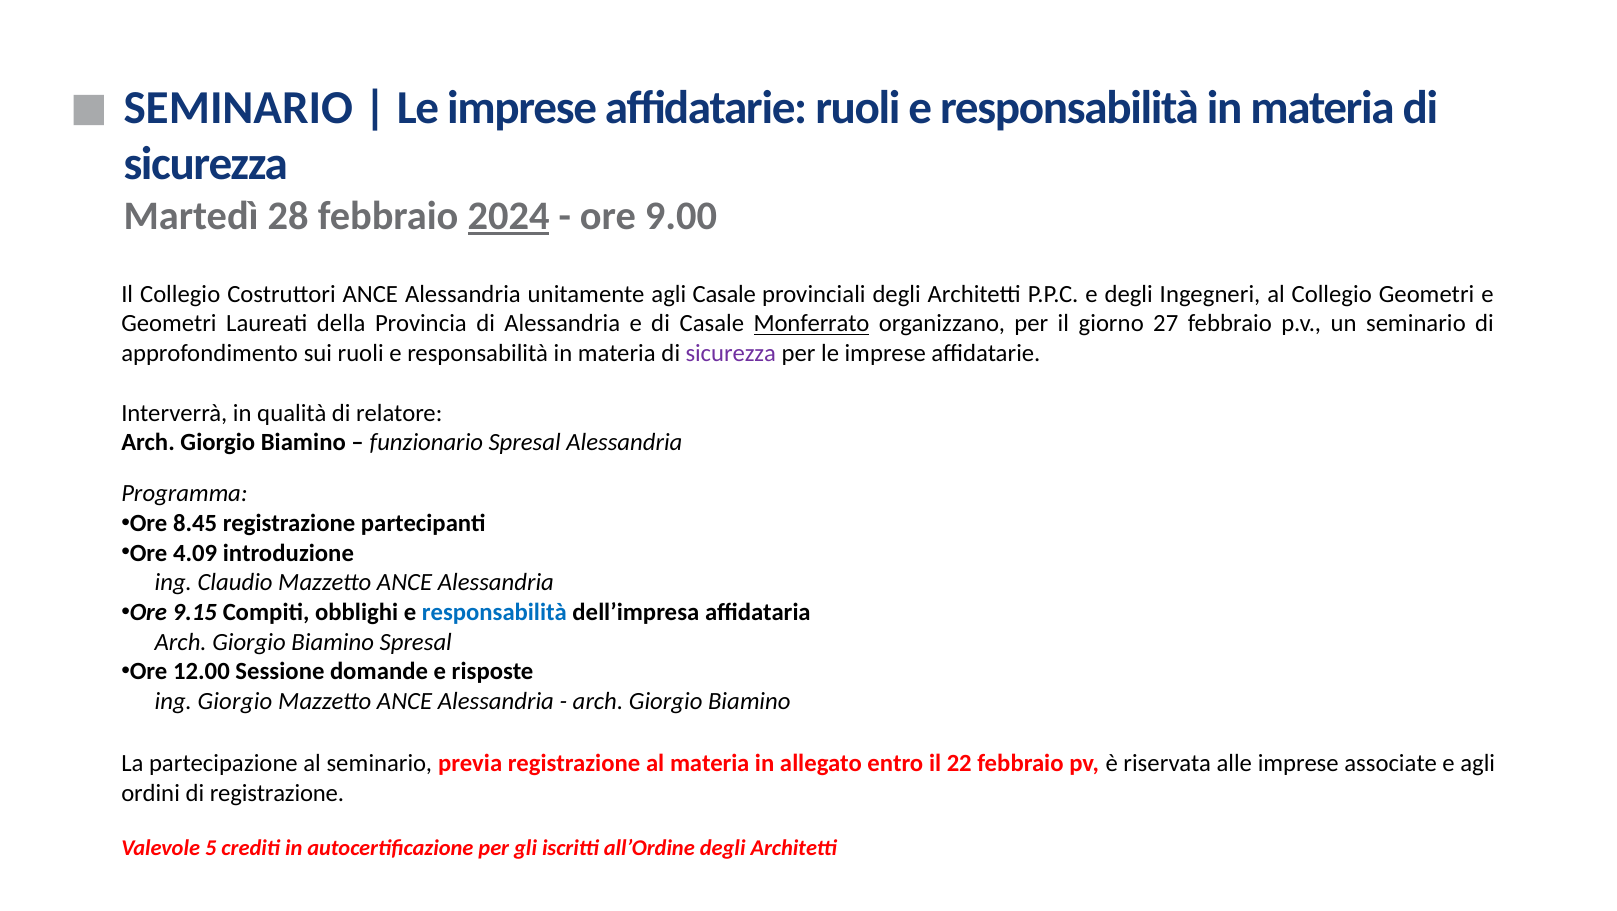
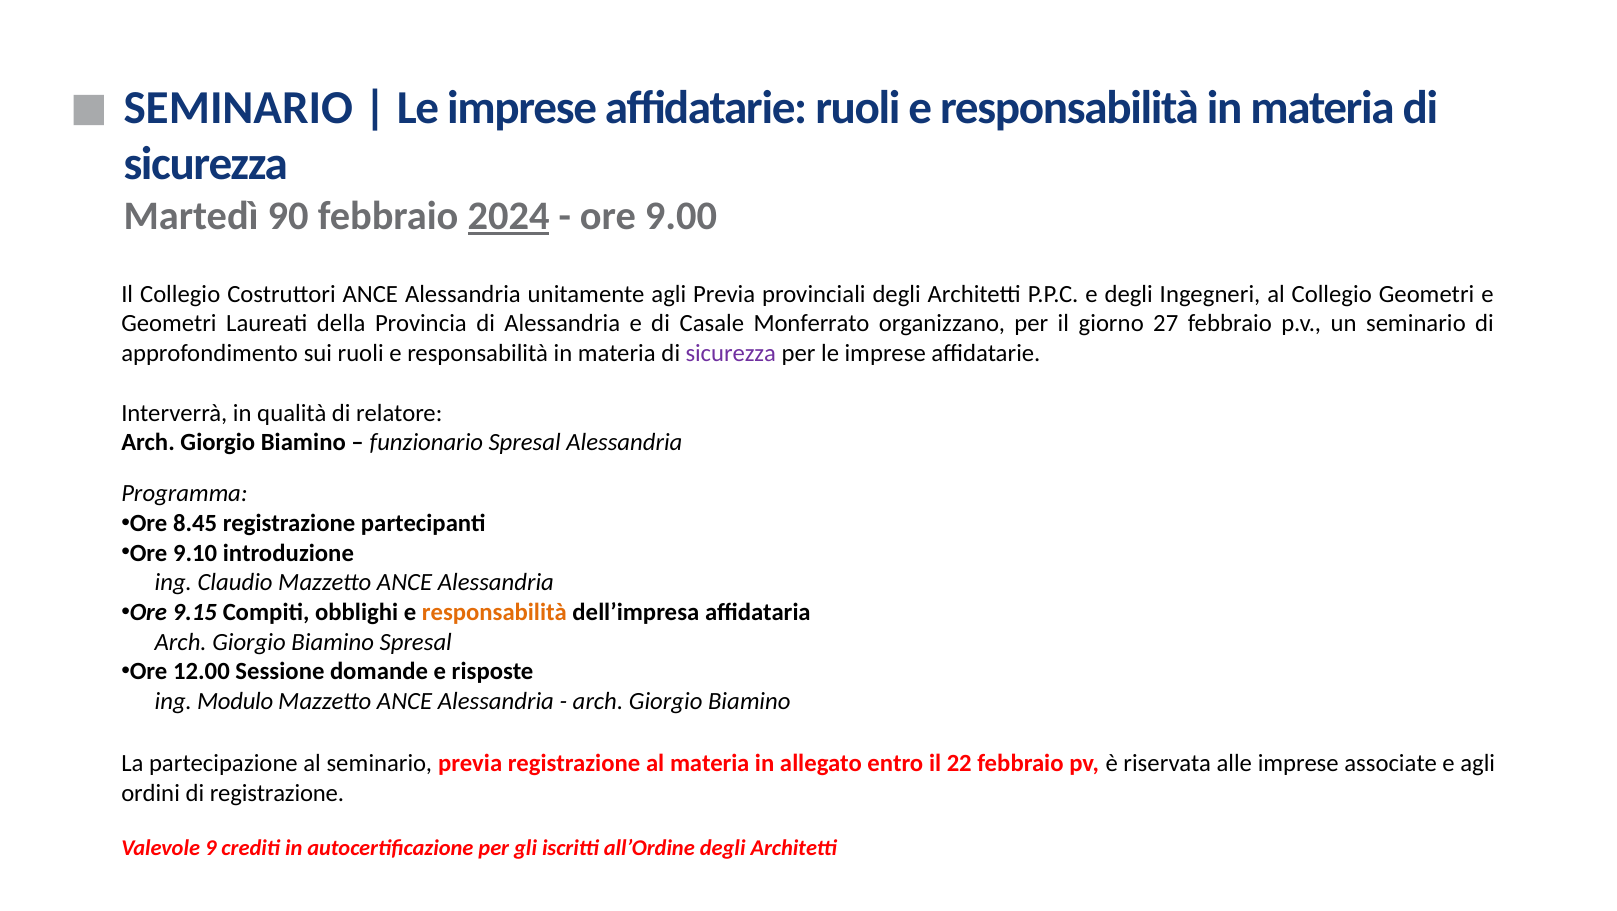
28: 28 -> 90
agli Casale: Casale -> Previa
Monferrato underline: present -> none
4.09: 4.09 -> 9.10
responsabilità at (494, 612) colour: blue -> orange
ing Giorgio: Giorgio -> Modulo
5: 5 -> 9
